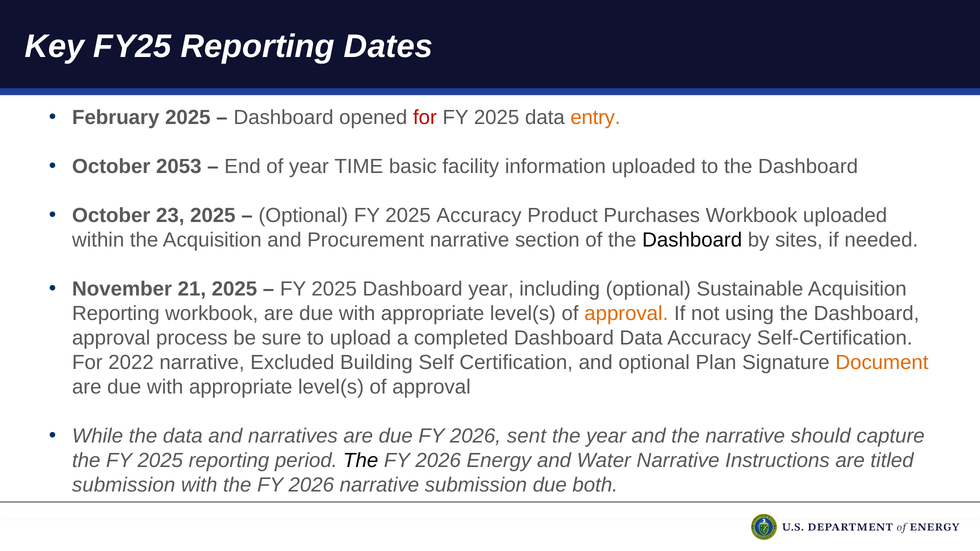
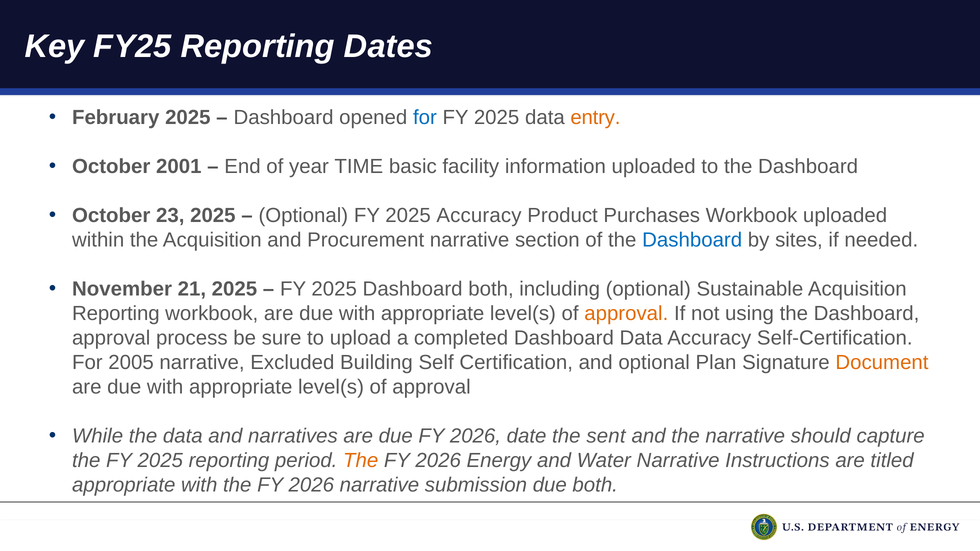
for at (425, 118) colour: red -> blue
2053: 2053 -> 2001
Dashboard at (692, 240) colour: black -> blue
Dashboard year: year -> both
2022: 2022 -> 2005
sent: sent -> date
the year: year -> sent
The at (361, 461) colour: black -> orange
submission at (124, 485): submission -> appropriate
